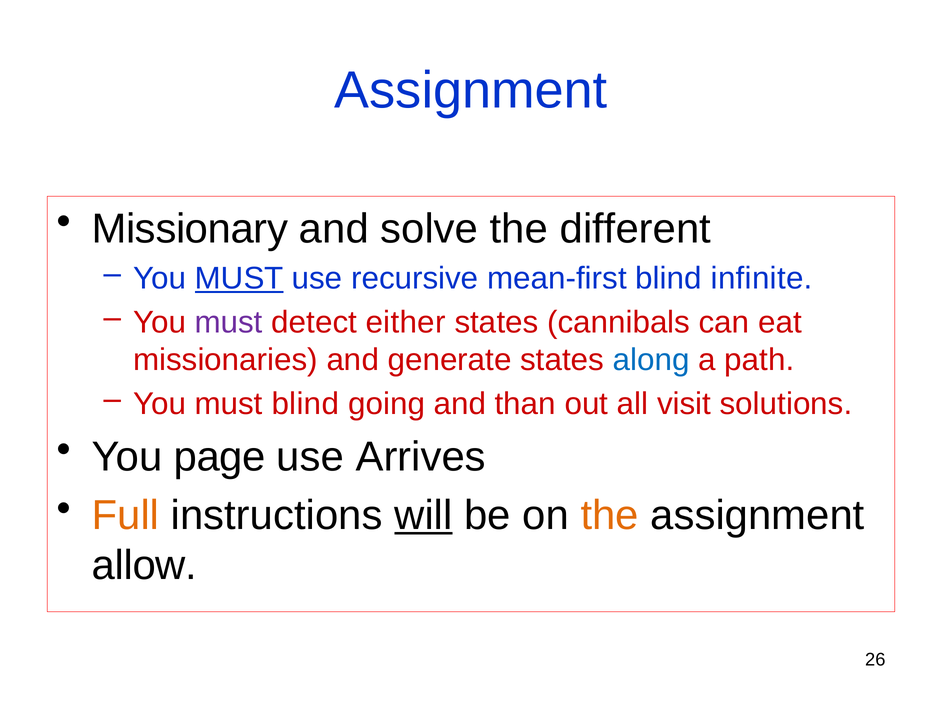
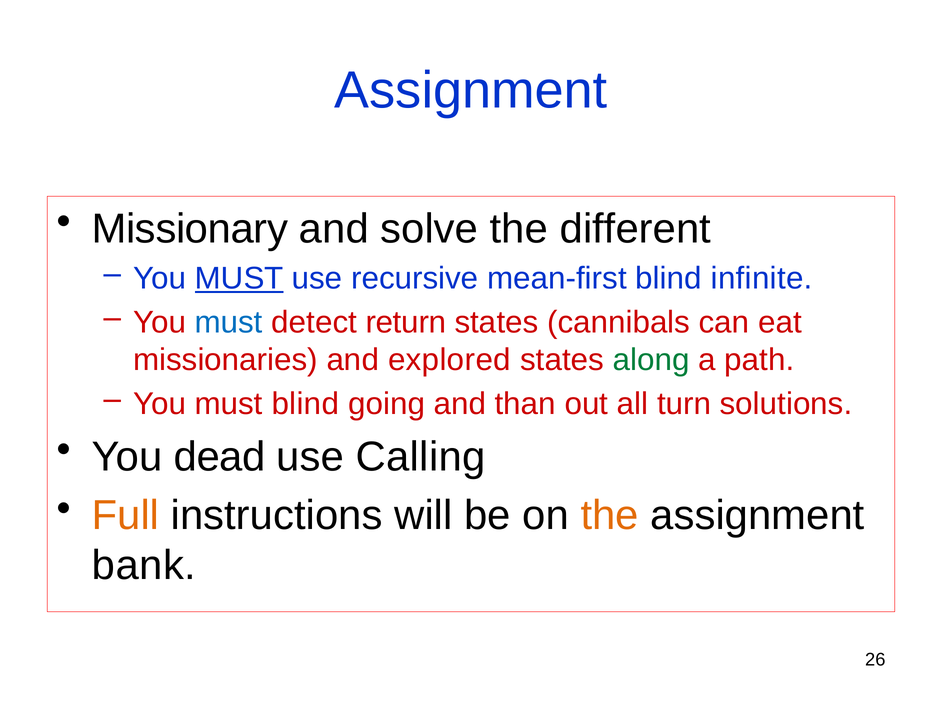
must at (229, 322) colour: purple -> blue
either: either -> return
generate: generate -> explored
along colour: blue -> green
visit: visit -> turn
page: page -> dead
Arrives: Arrives -> Calling
will underline: present -> none
allow: allow -> bank
